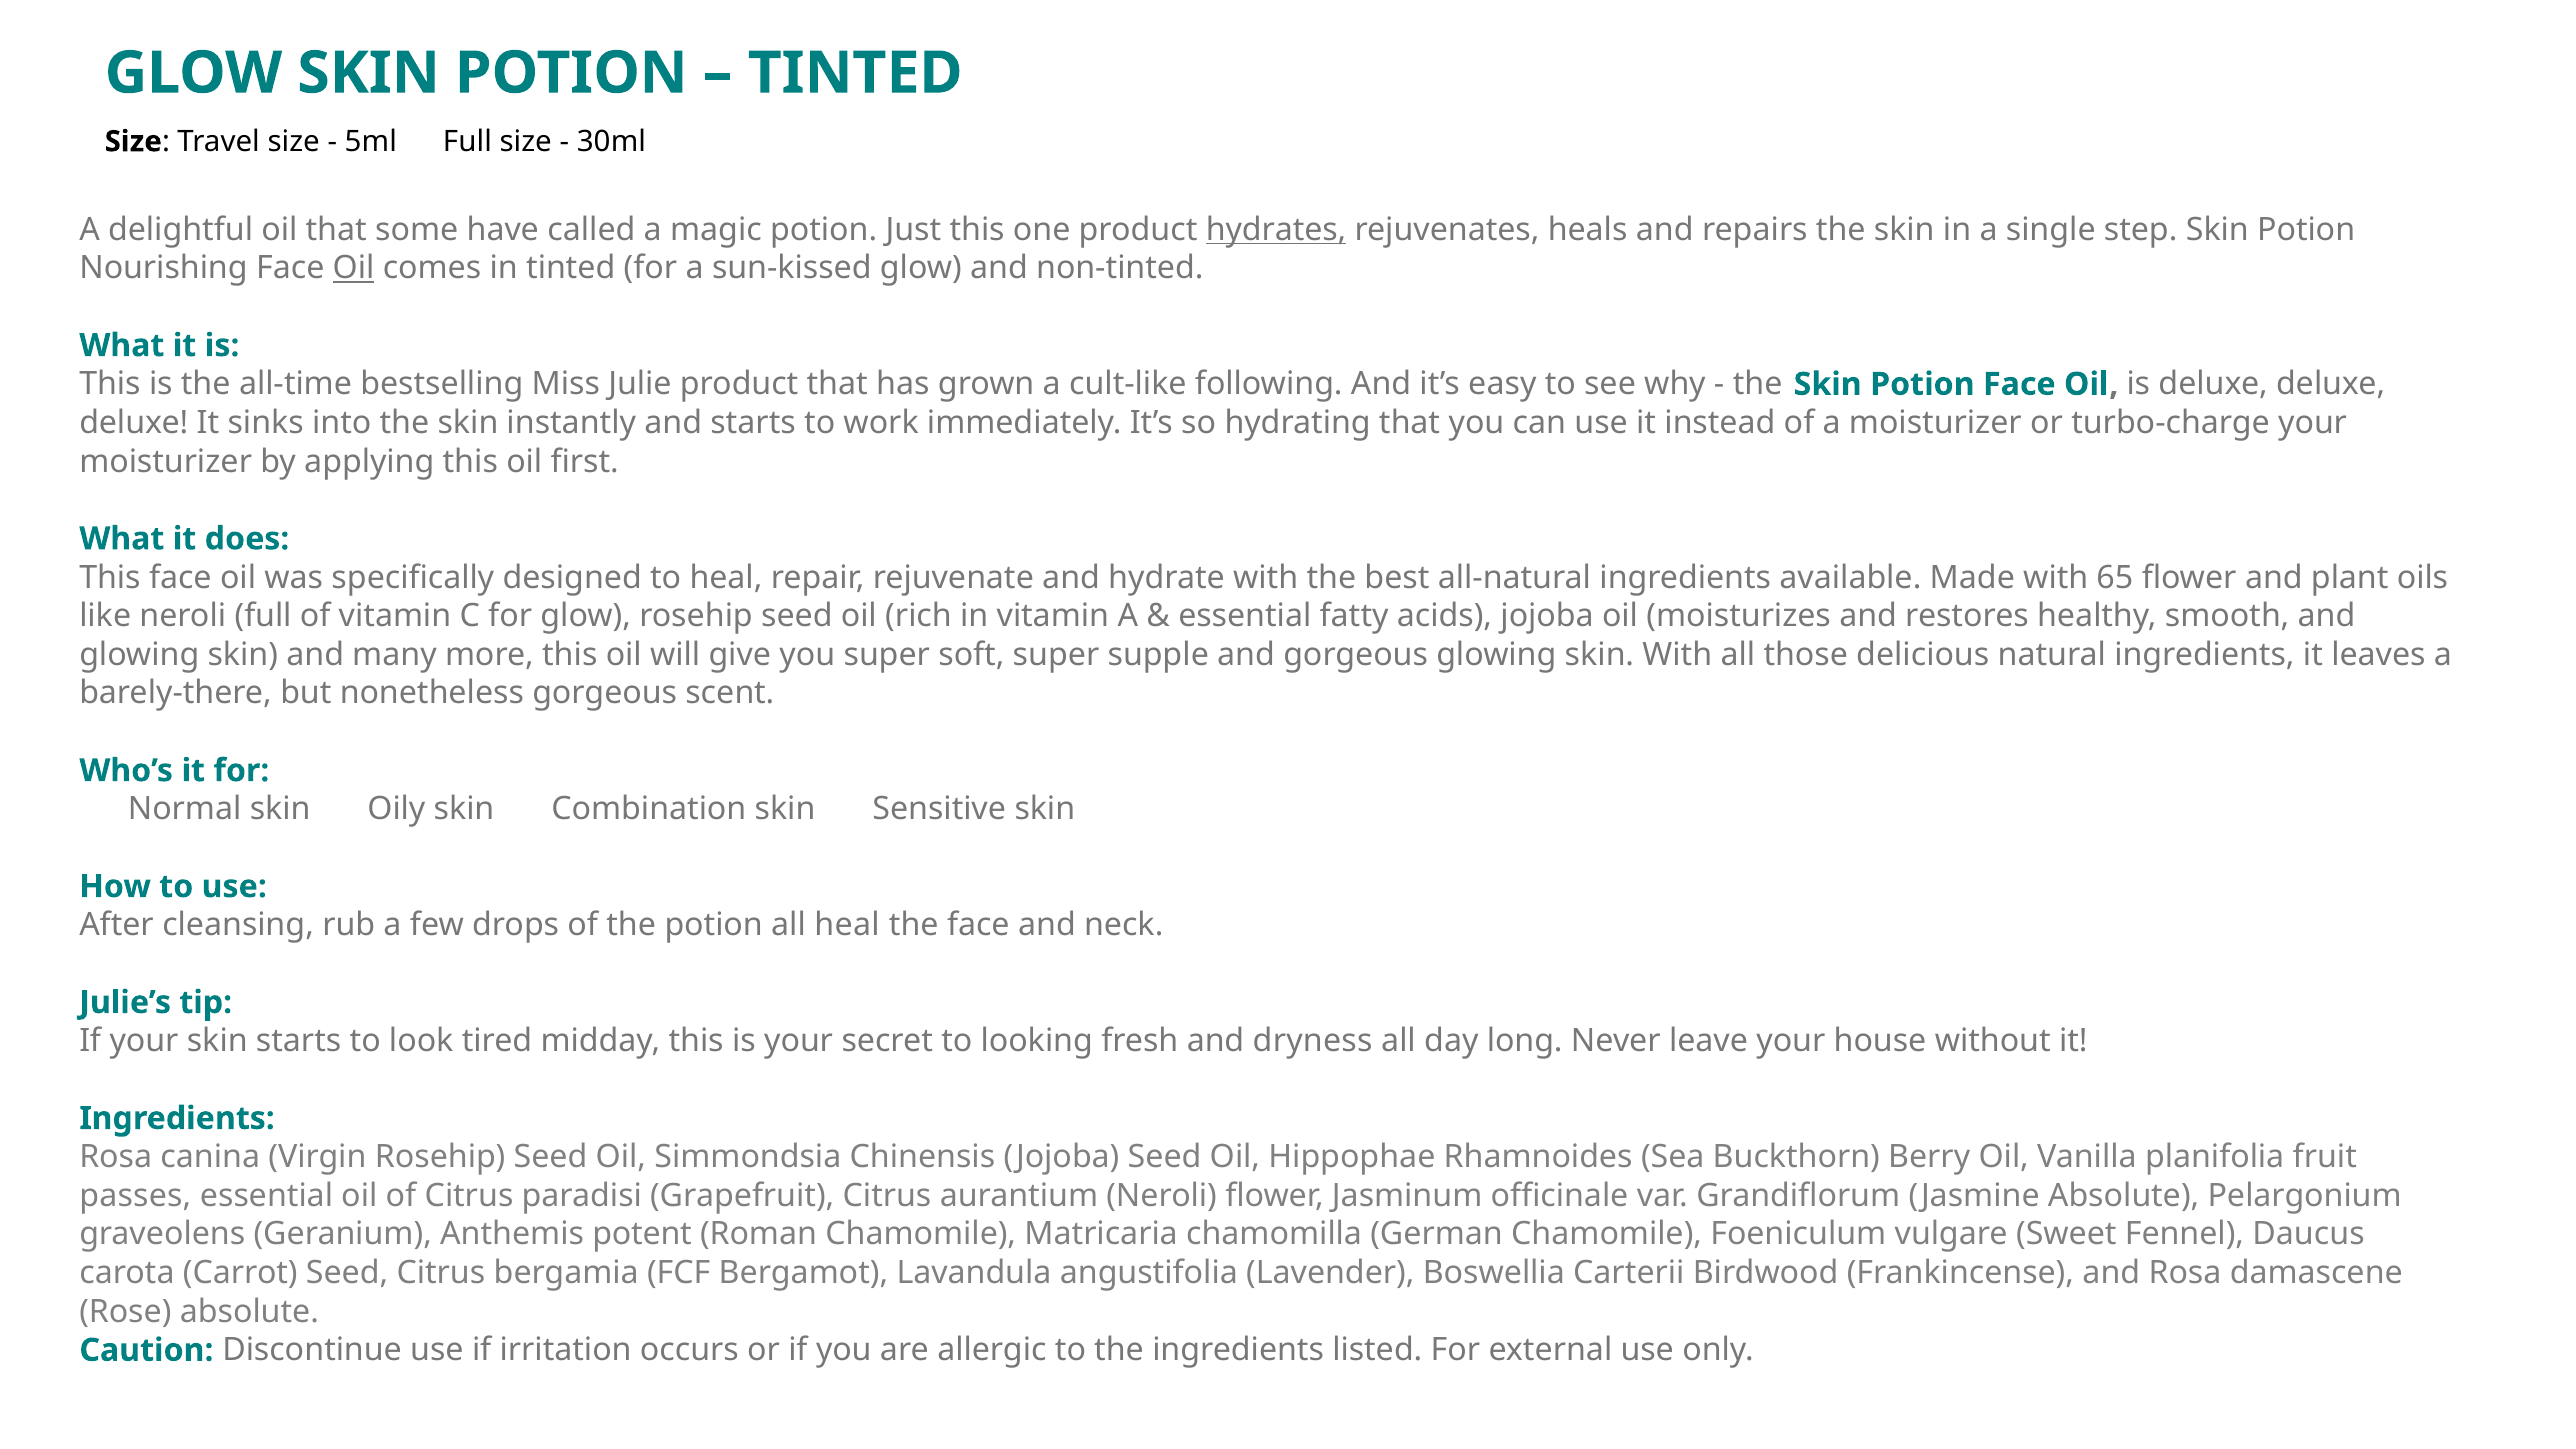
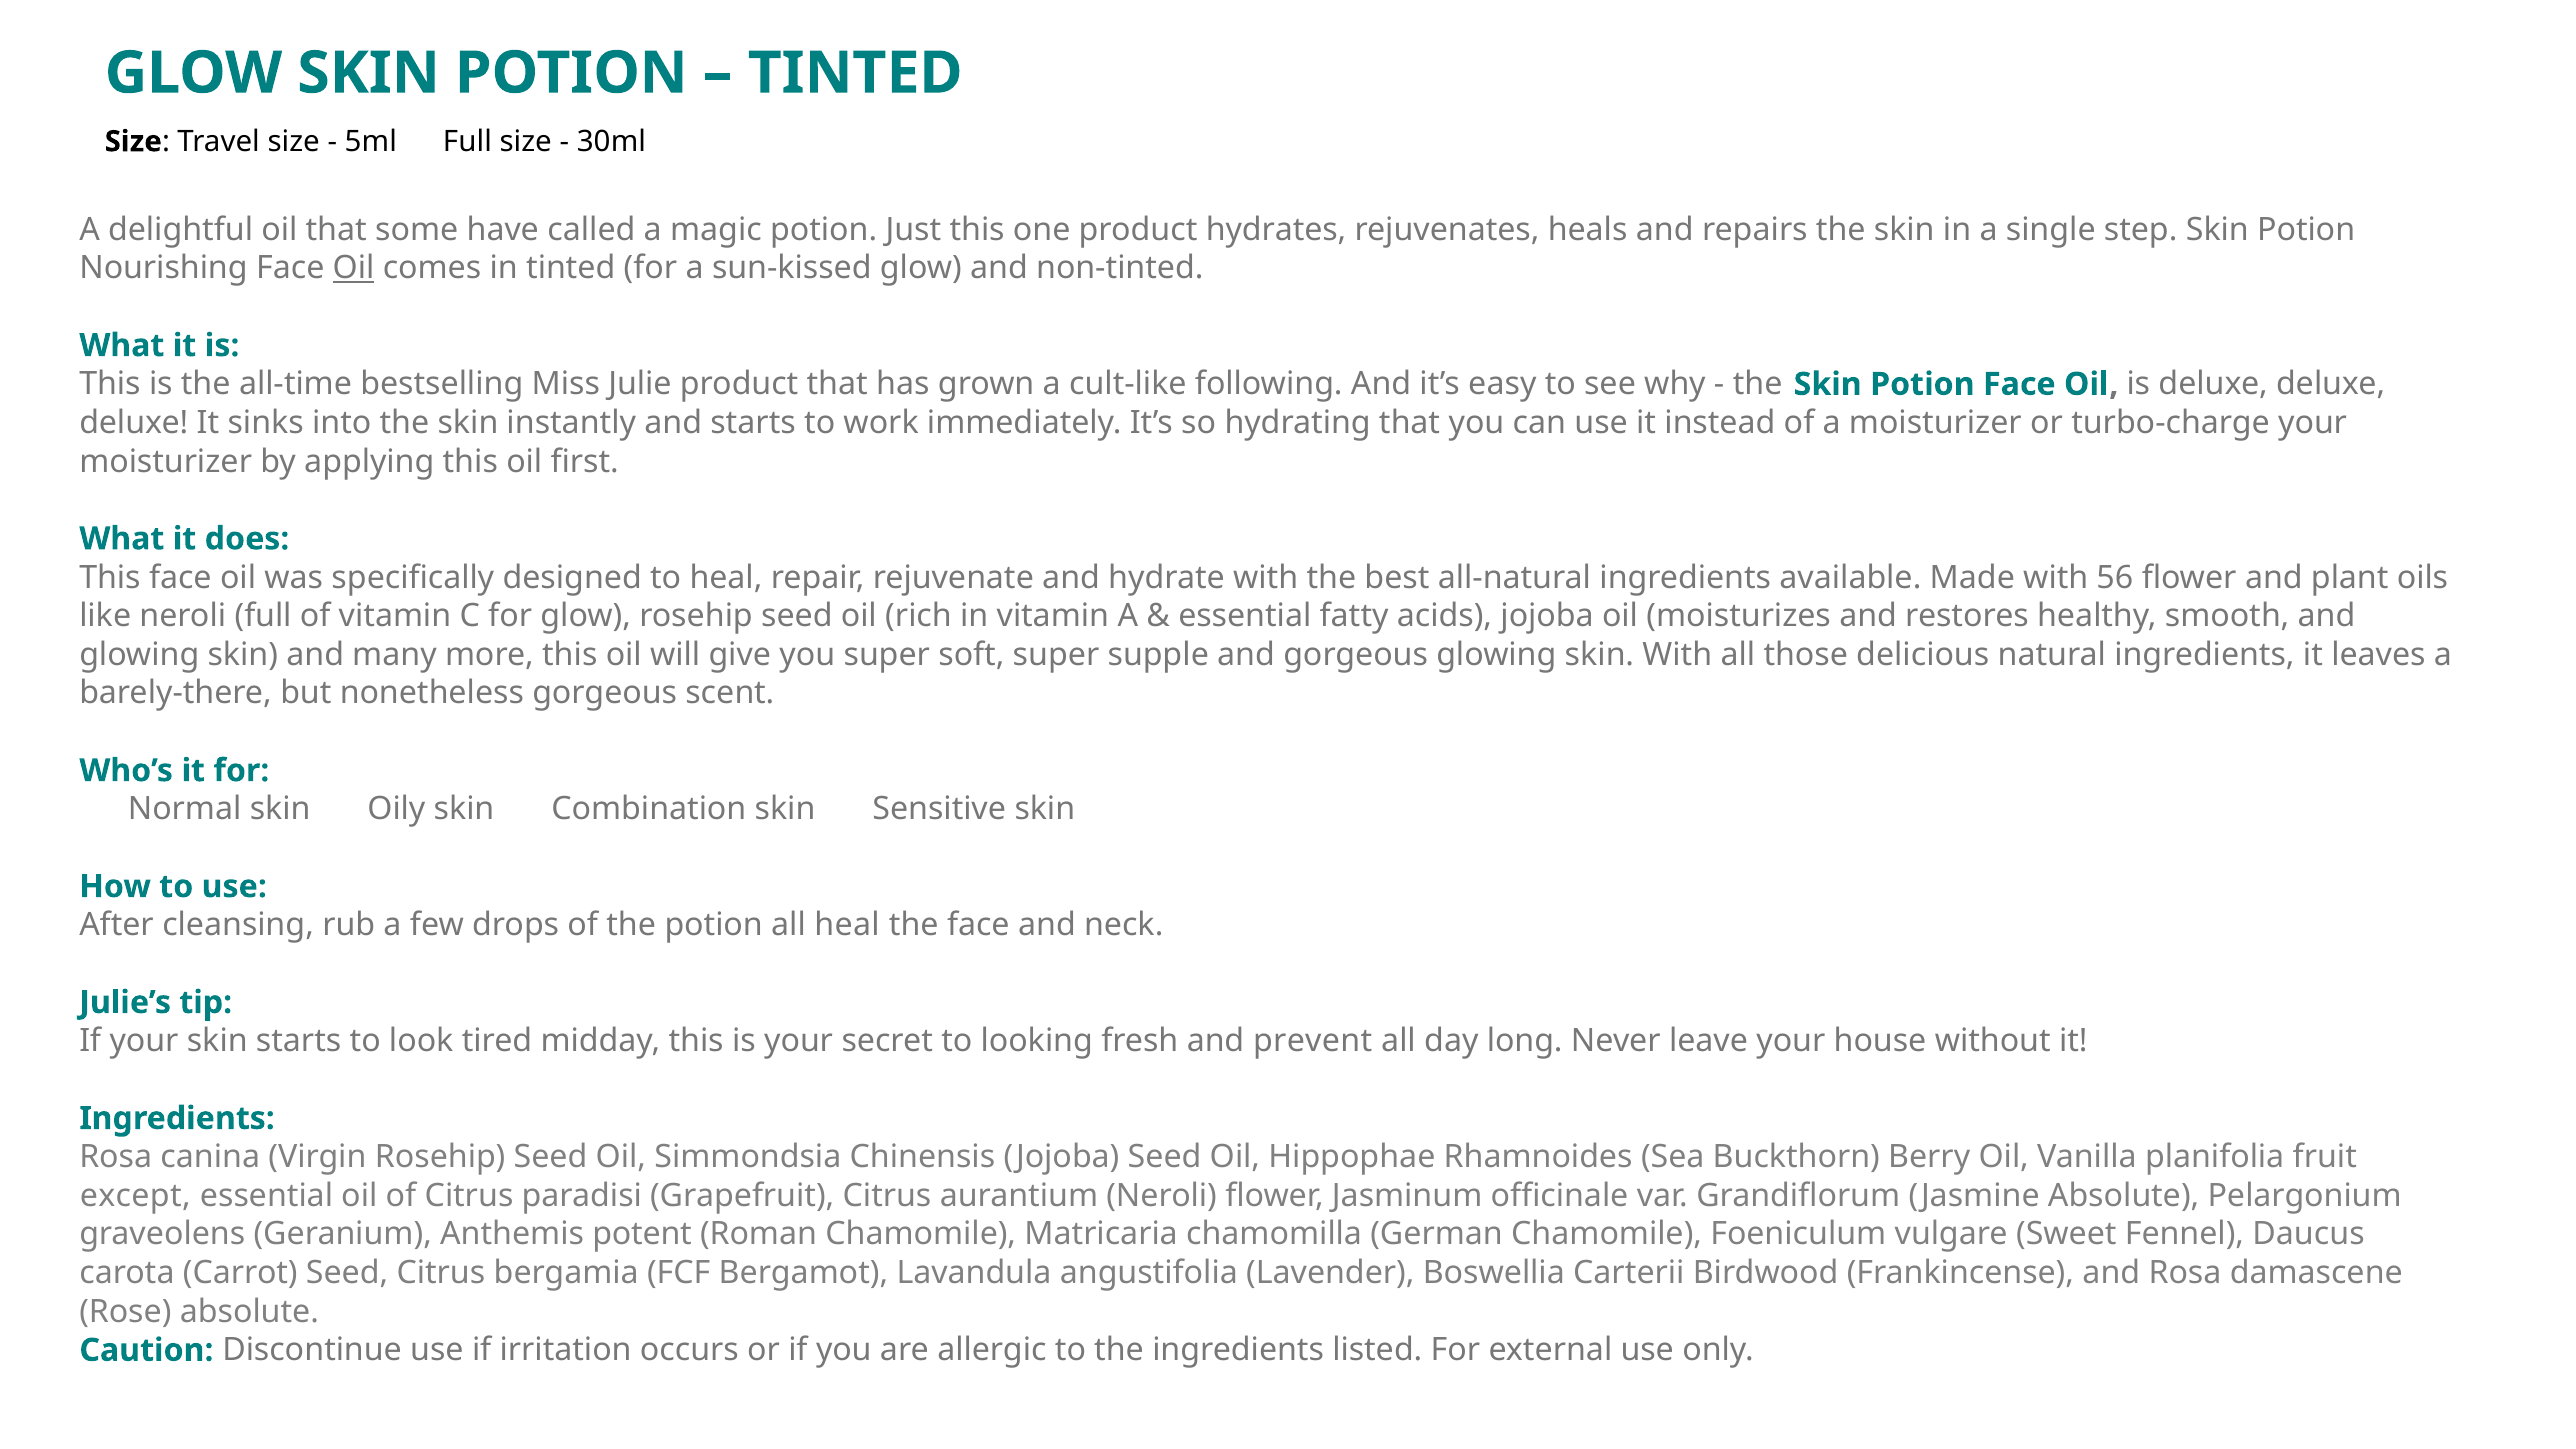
hydrates underline: present -> none
65: 65 -> 56
dryness: dryness -> prevent
passes: passes -> except
